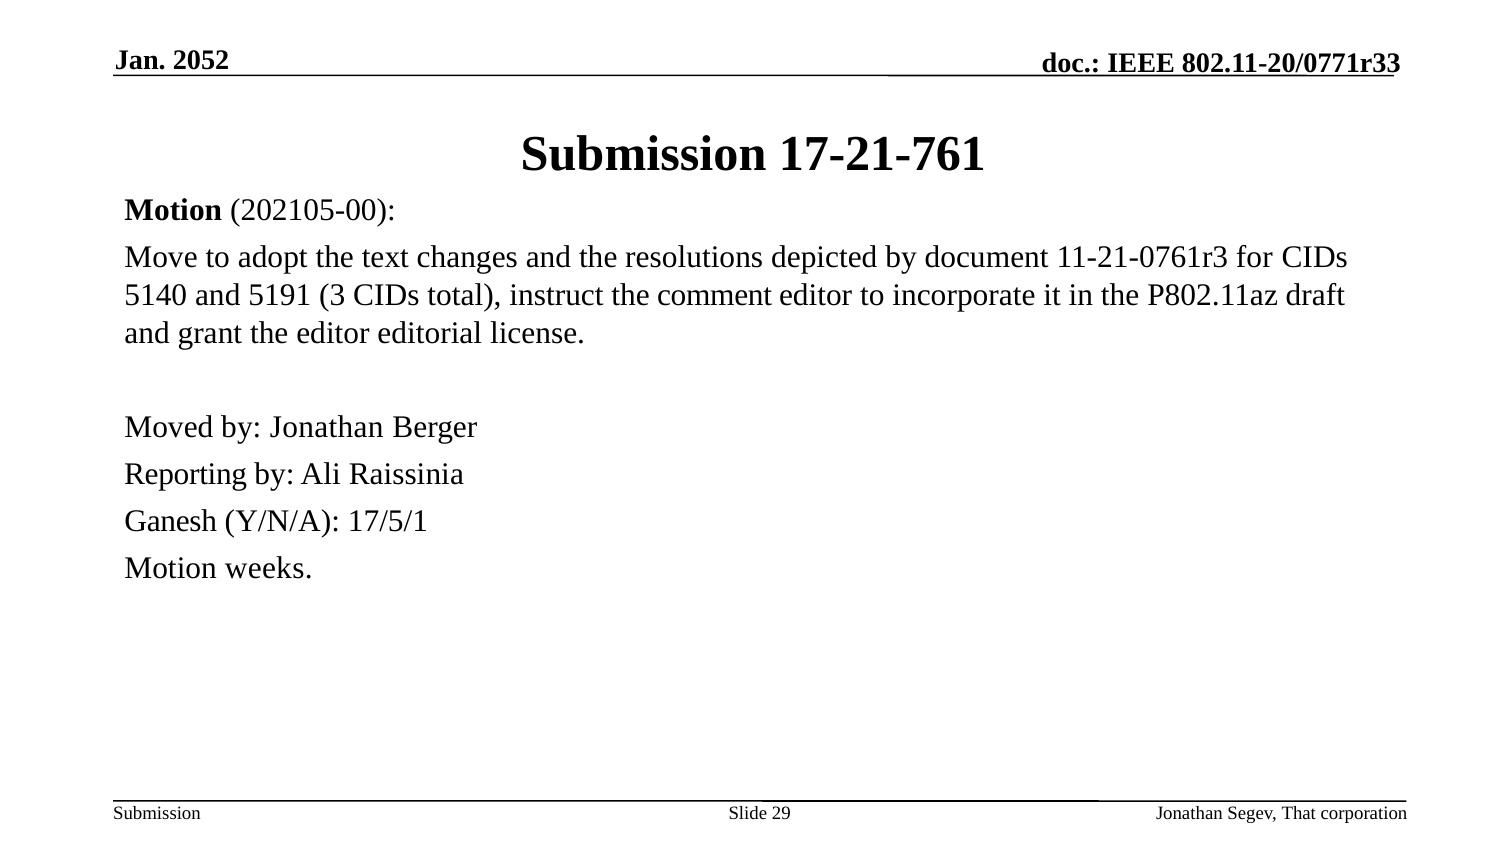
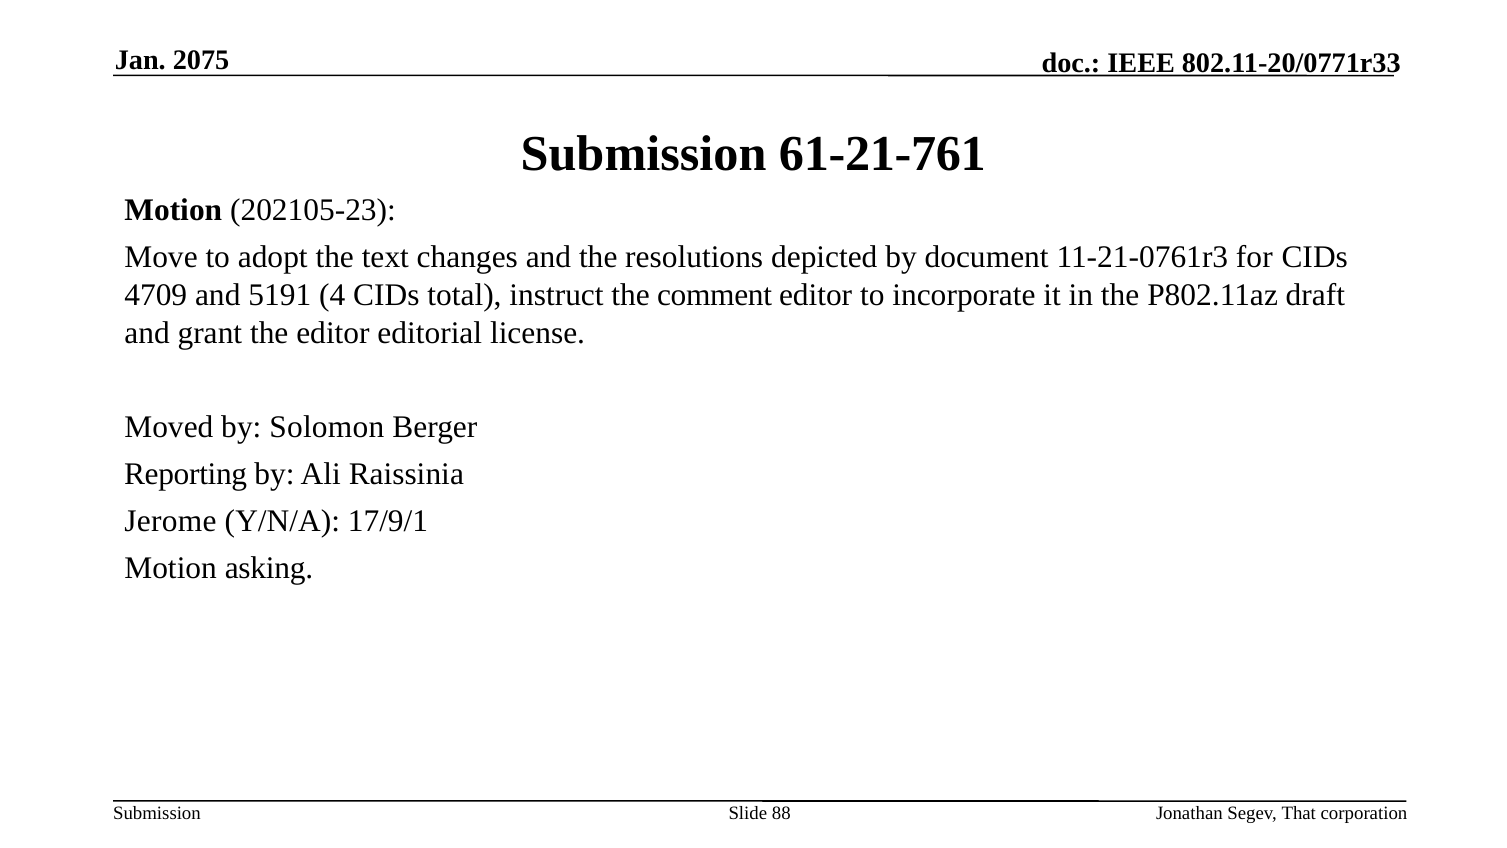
2052: 2052 -> 2075
17-21-761: 17-21-761 -> 61-21-761
202105-00: 202105-00 -> 202105-23
5140: 5140 -> 4709
3: 3 -> 4
by Jonathan: Jonathan -> Solomon
Ganesh: Ganesh -> Jerome
17/5/1: 17/5/1 -> 17/9/1
weeks: weeks -> asking
29: 29 -> 88
